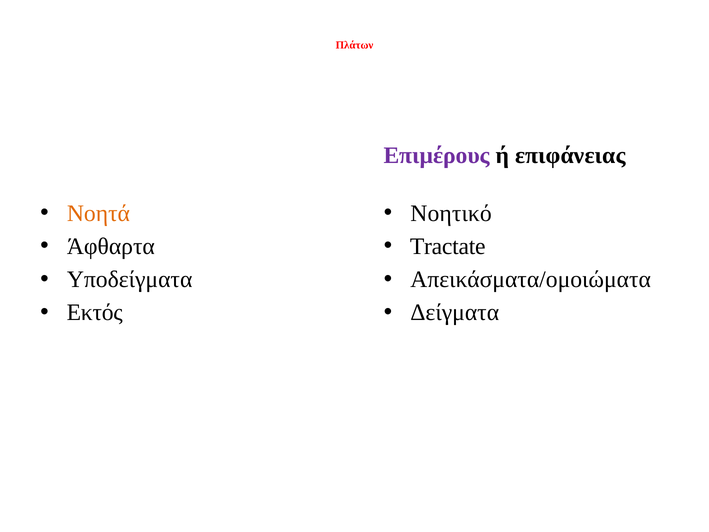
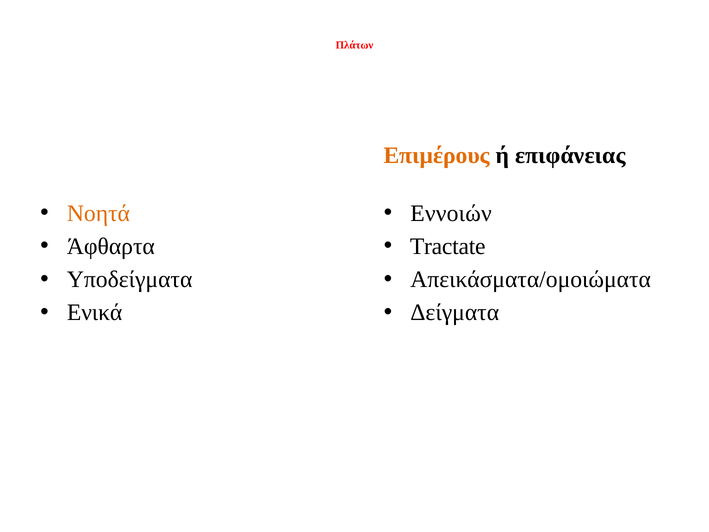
Επιμέρους colour: purple -> orange
Νοητικό: Νοητικό -> Εννοιών
Εκτός: Εκτός -> Ενικά
